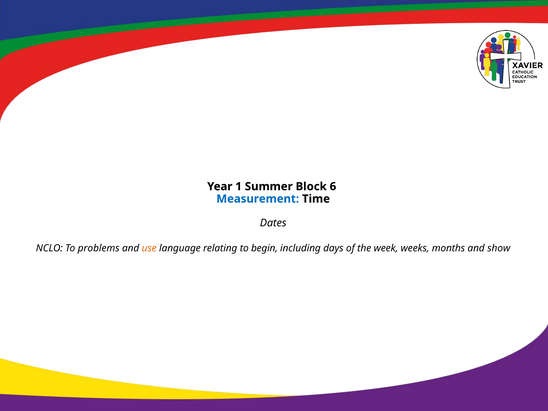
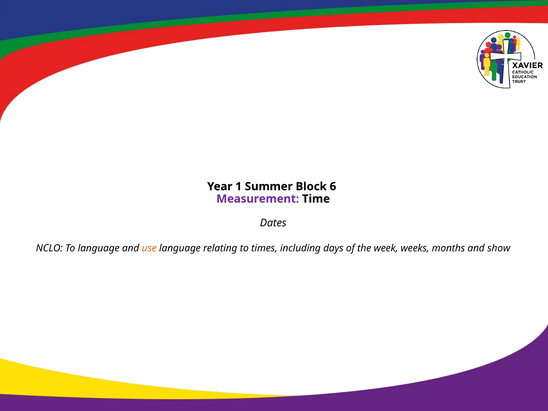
Measurement colour: blue -> purple
To problems: problems -> language
begin: begin -> times
